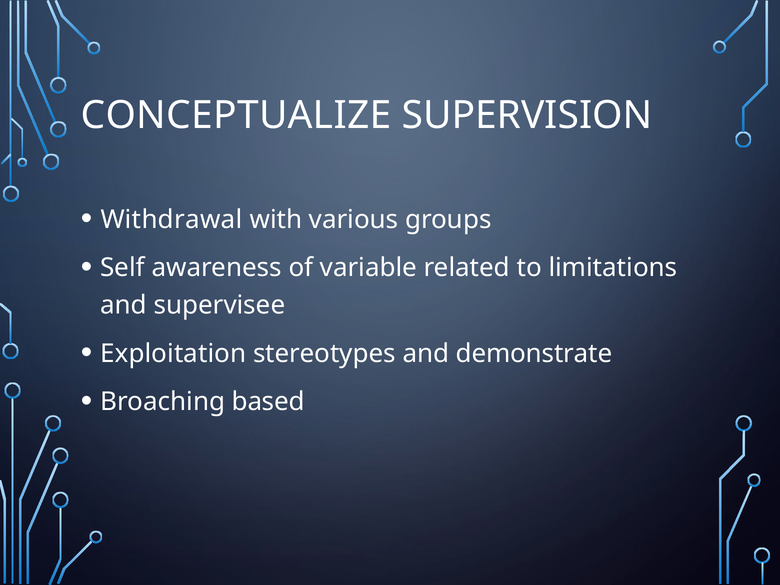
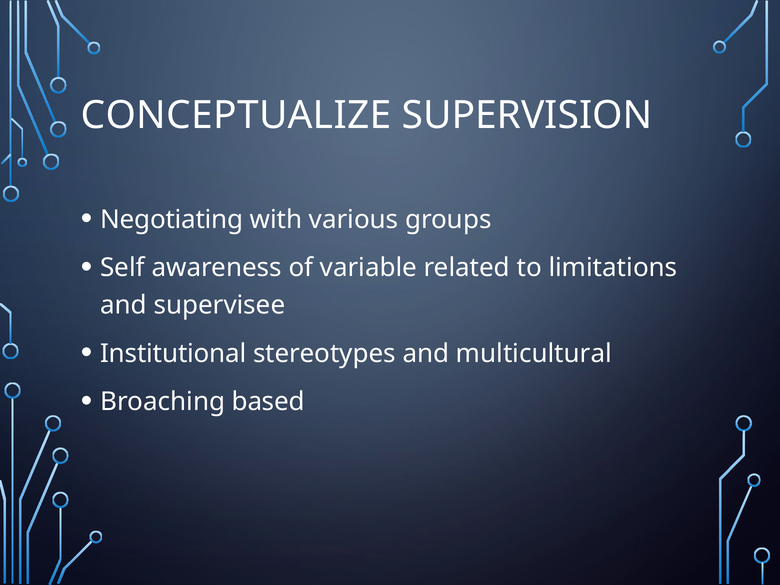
Withdrawal: Withdrawal -> Negotiating
Exploitation: Exploitation -> Institutional
demonstrate: demonstrate -> multicultural
